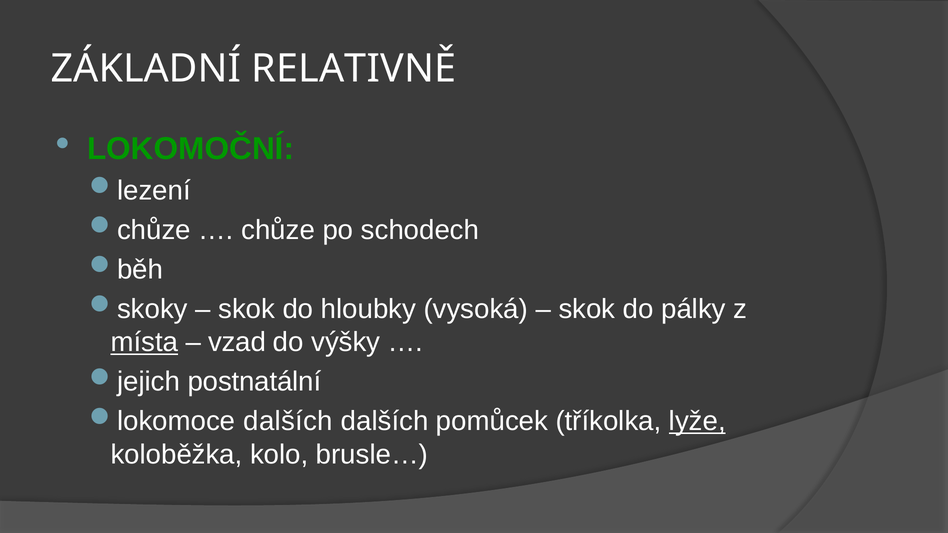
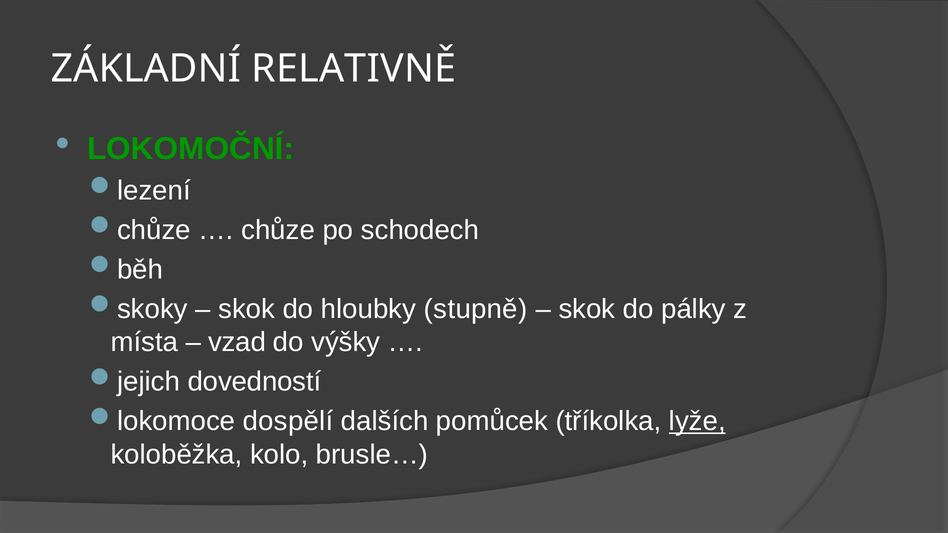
vysoká: vysoká -> stupně
místa underline: present -> none
postnatální: postnatální -> dovedností
dalších at (288, 422): dalších -> dospělí
